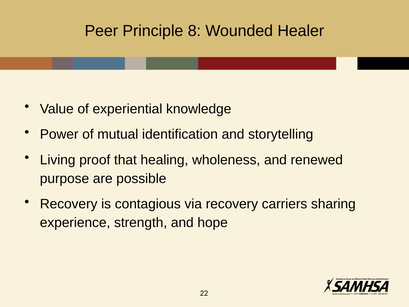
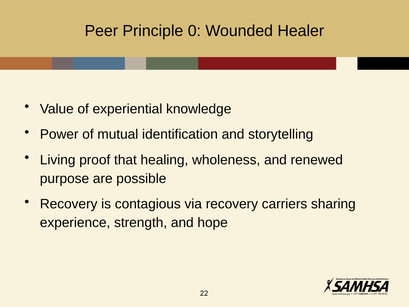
8: 8 -> 0
